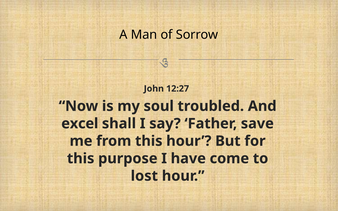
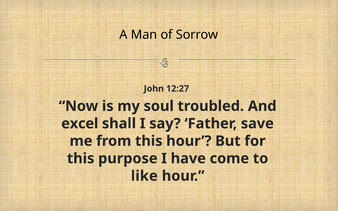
lost: lost -> like
